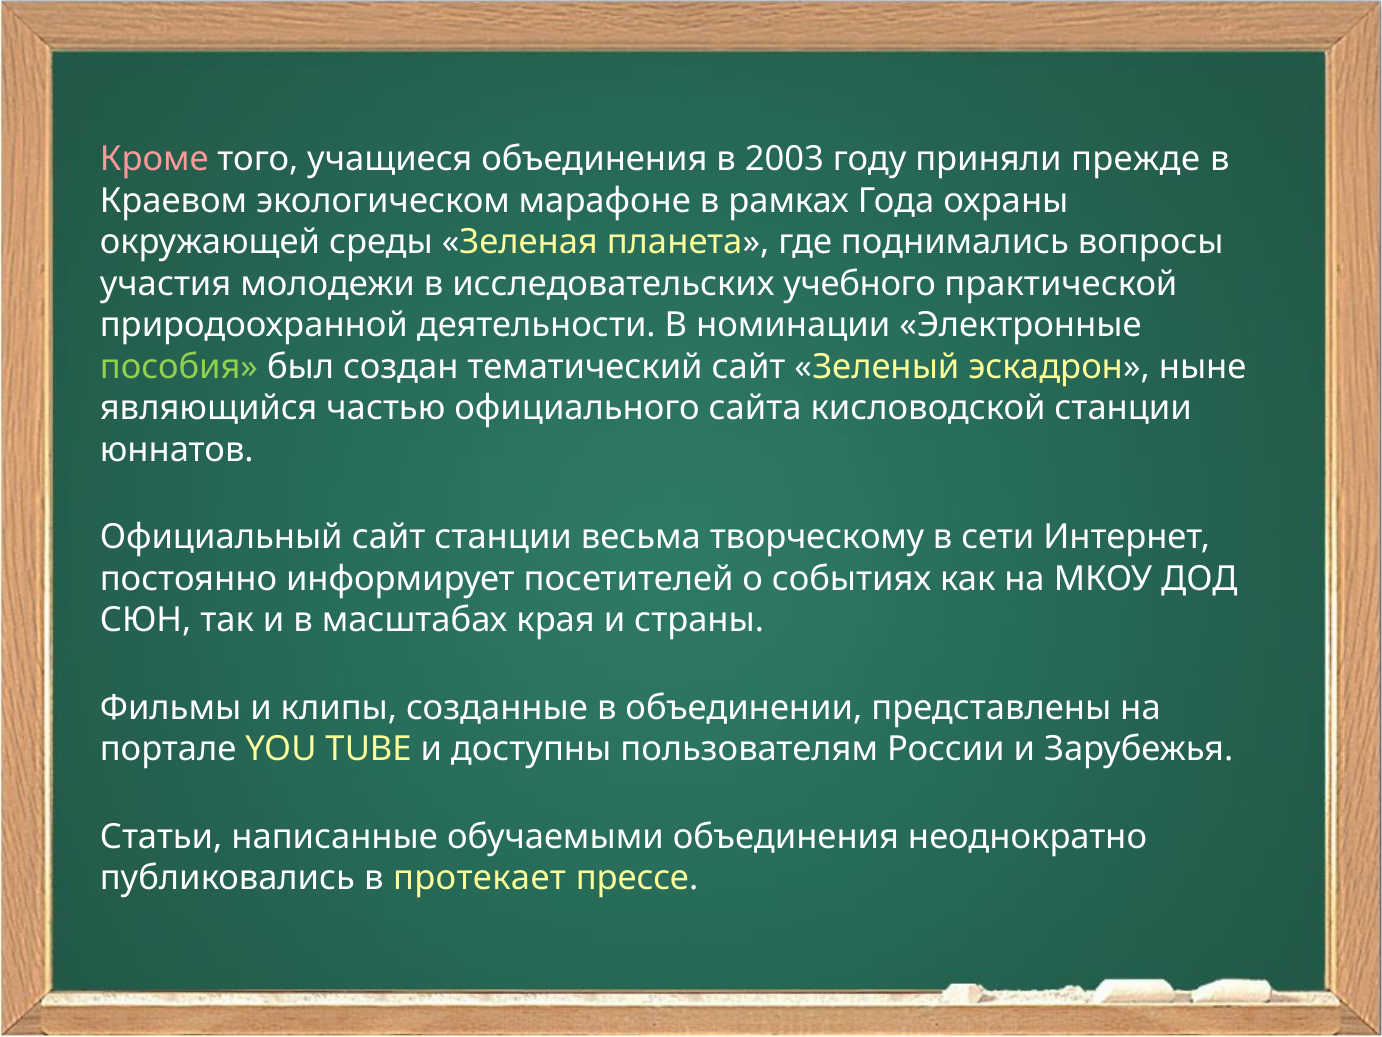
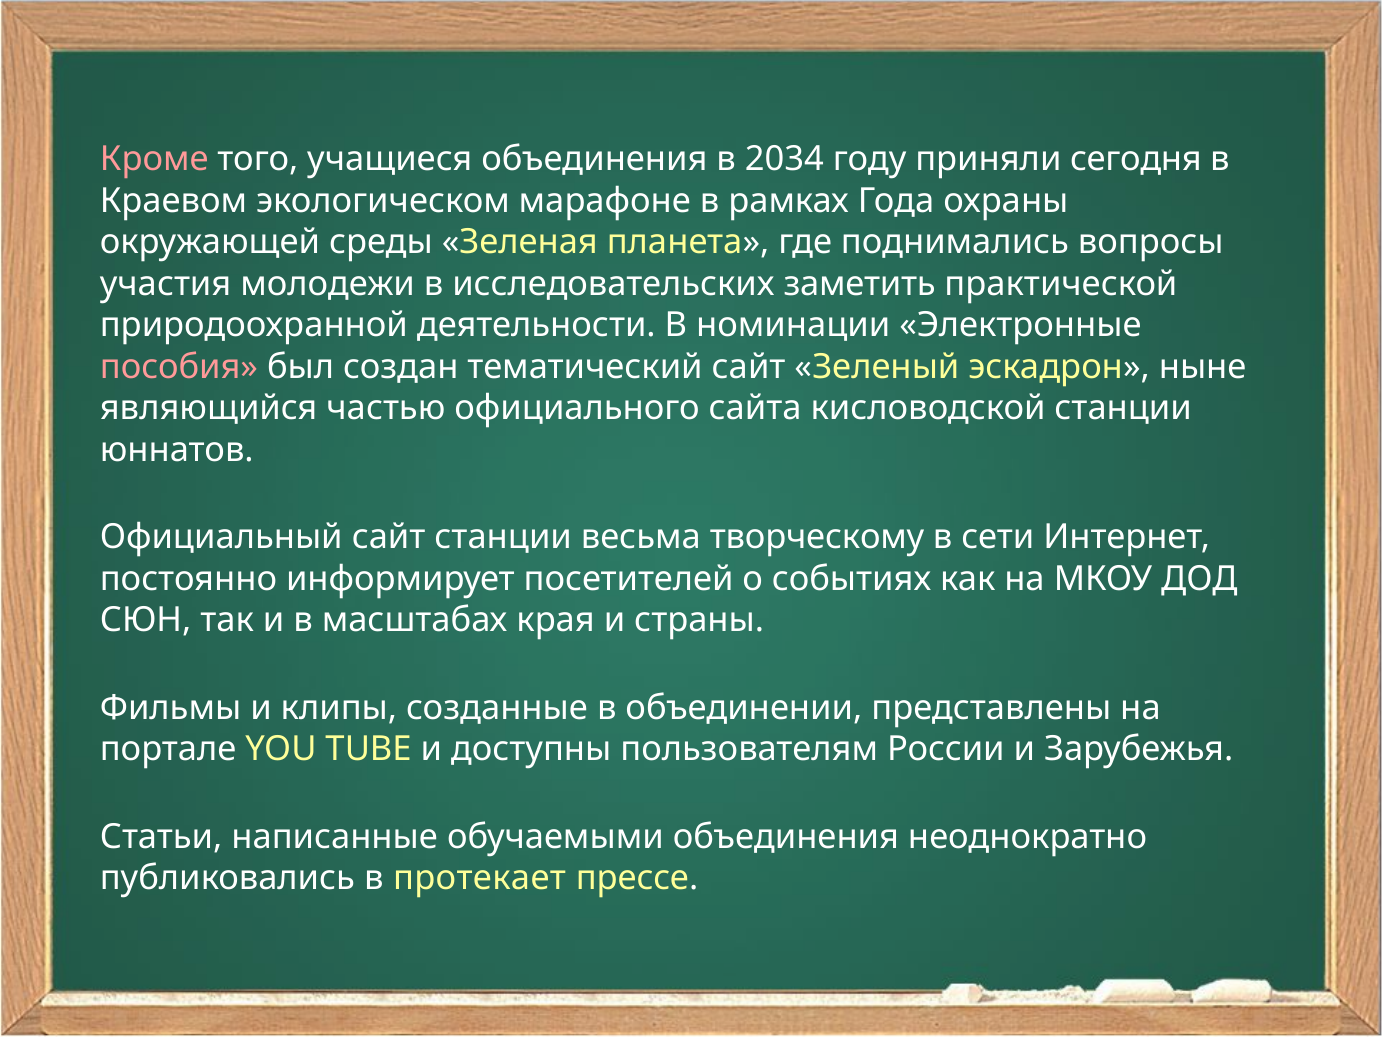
2003: 2003 -> 2034
прежде: прежде -> сегодня
учебного: учебного -> заметить
пособия colour: light green -> pink
